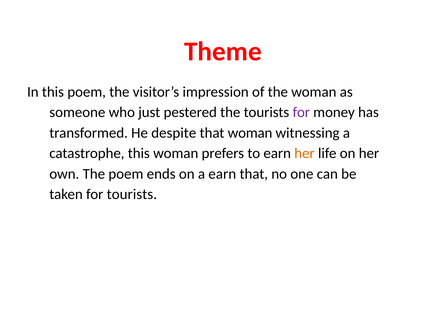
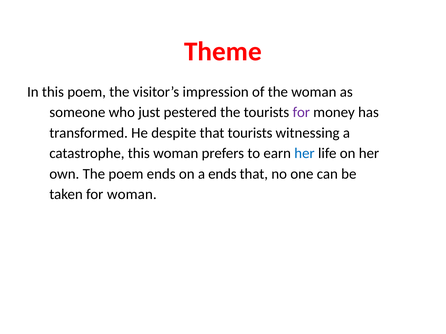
that woman: woman -> tourists
her at (304, 154) colour: orange -> blue
a earn: earn -> ends
for tourists: tourists -> woman
